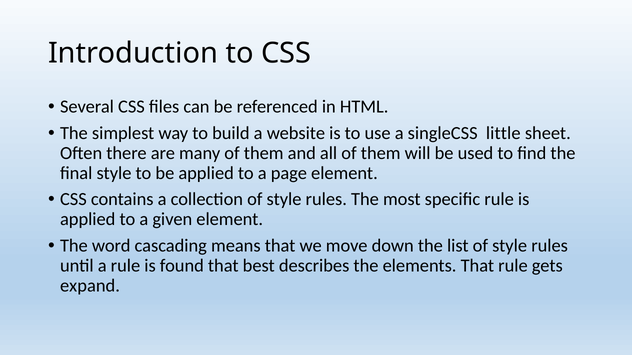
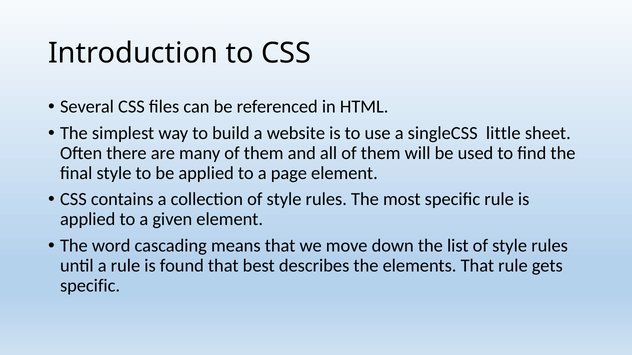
expand at (90, 286): expand -> specific
